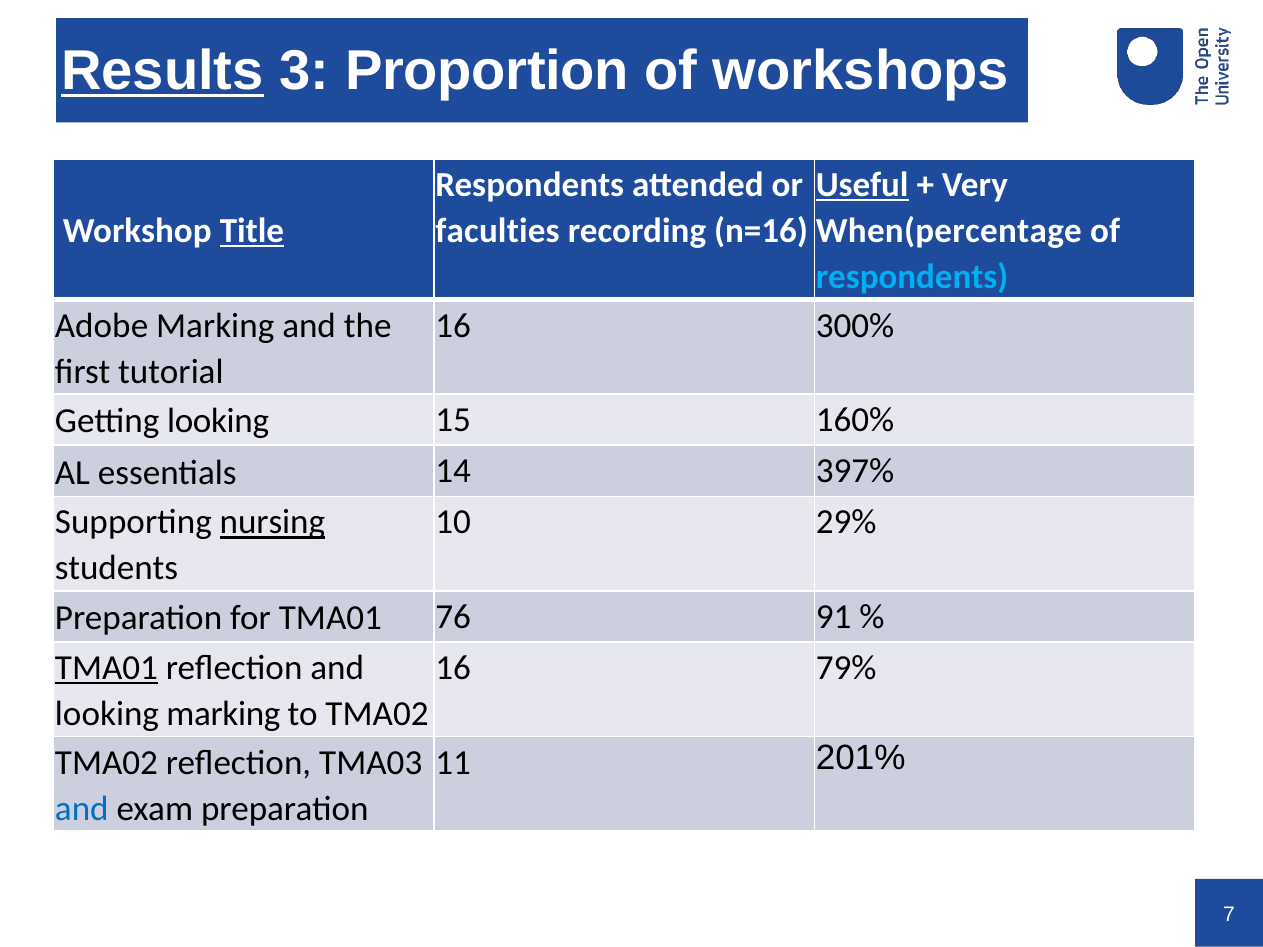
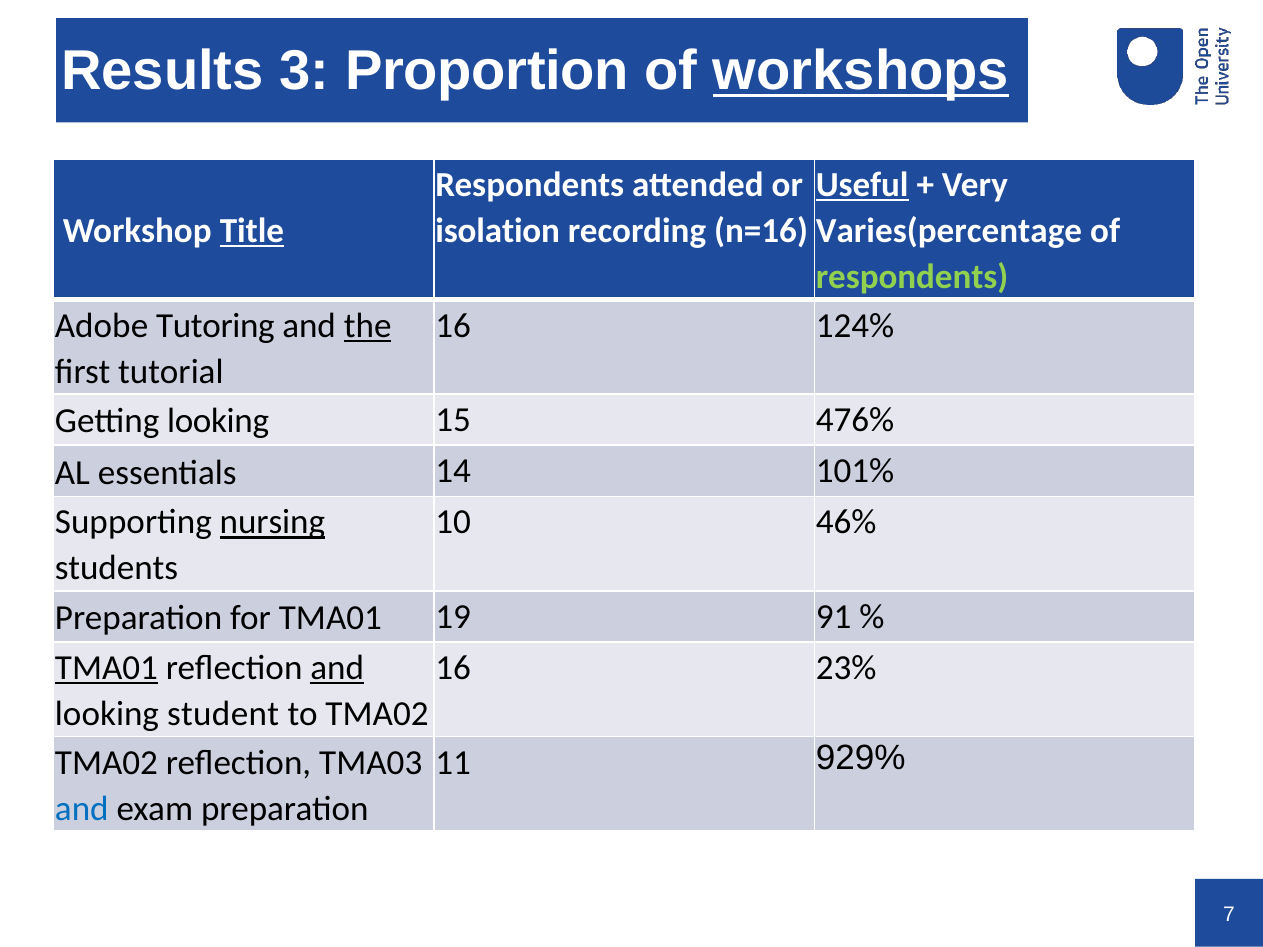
Results underline: present -> none
workshops underline: none -> present
faculties: faculties -> isolation
When(percentage: When(percentage -> Varies(percentage
respondents at (912, 277) colour: light blue -> light green
Adobe Marking: Marking -> Tutoring
the underline: none -> present
300%: 300% -> 124%
160%: 160% -> 476%
397%: 397% -> 101%
29%: 29% -> 46%
76: 76 -> 19
and at (337, 668) underline: none -> present
79%: 79% -> 23%
looking marking: marking -> student
201%: 201% -> 929%
